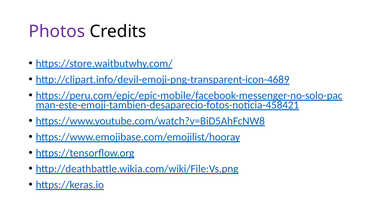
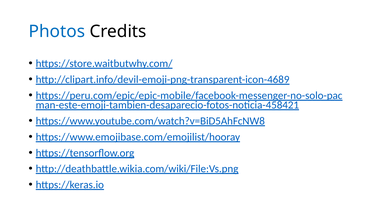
Photos colour: purple -> blue
